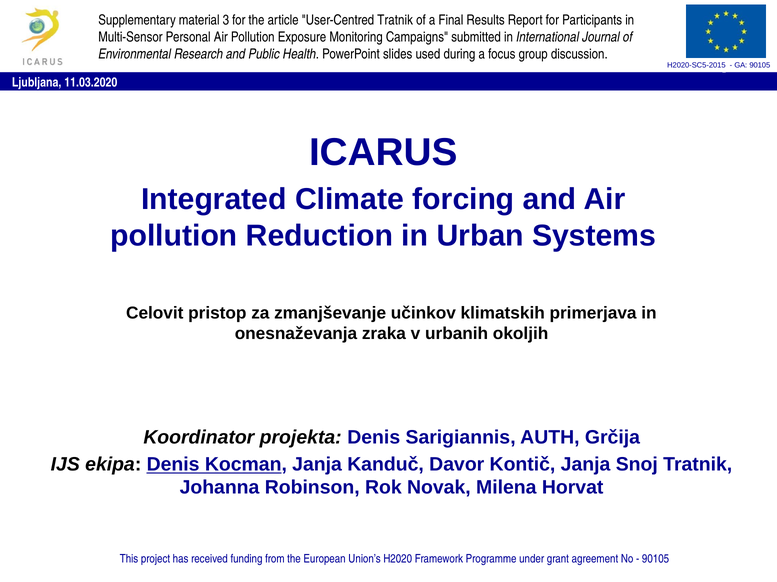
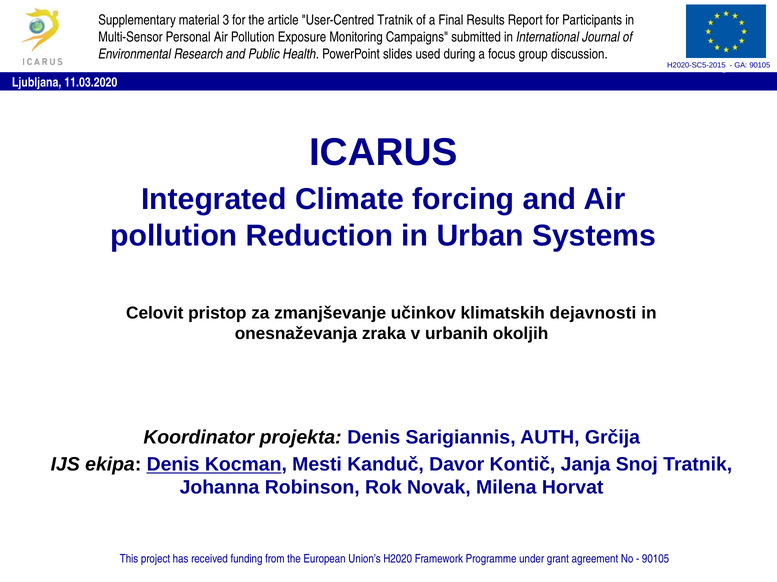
primerjava: primerjava -> dejavnosti
Kocman Janja: Janja -> Mesti
